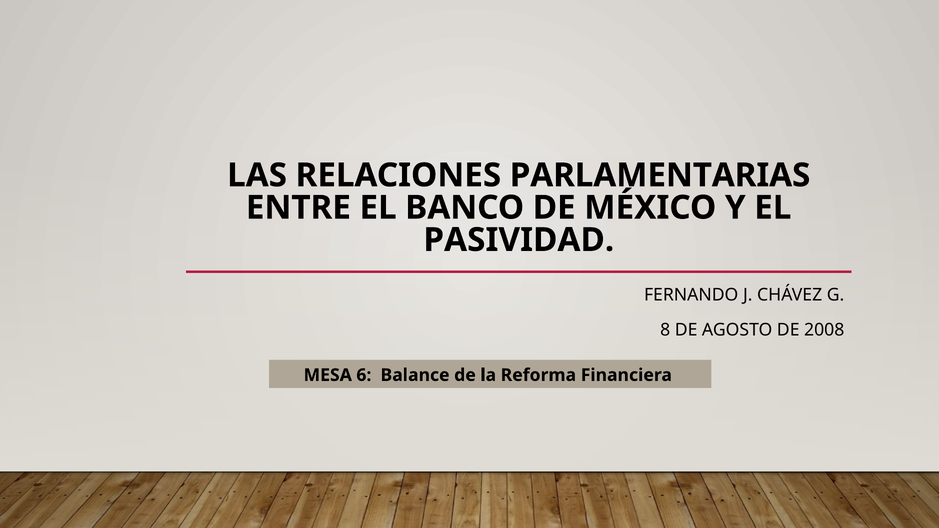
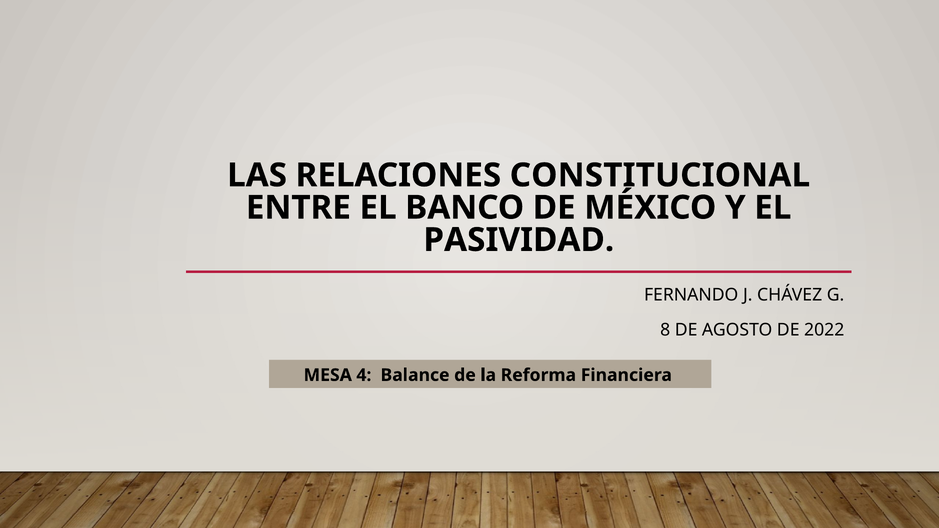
PARLAMENTARIAS: PARLAMENTARIAS -> CONSTITUCIONAL
2008: 2008 -> 2022
6: 6 -> 4
